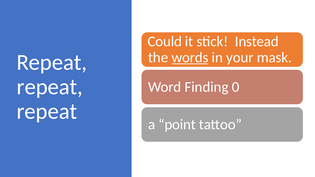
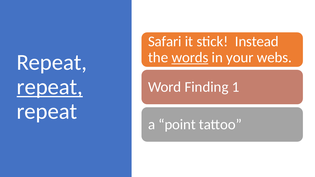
Could: Could -> Safari
mask: mask -> webs
repeat at (50, 87) underline: none -> present
0: 0 -> 1
